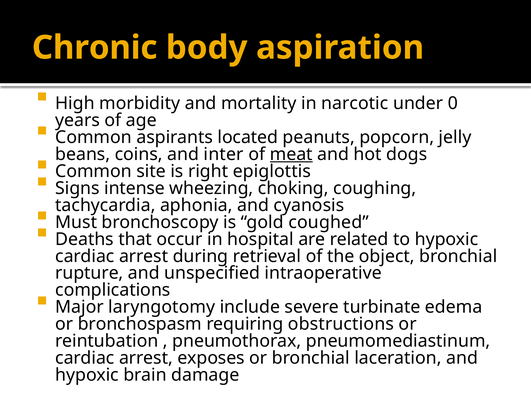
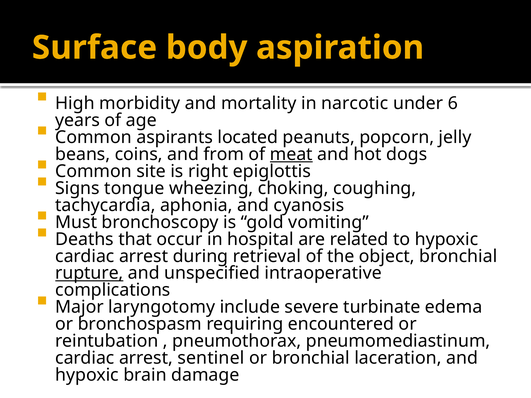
Chronic: Chronic -> Surface
0: 0 -> 6
inter: inter -> from
intense: intense -> tongue
coughed: coughed -> vomiting
rupture underline: none -> present
obstructions: obstructions -> encountered
exposes: exposes -> sentinel
